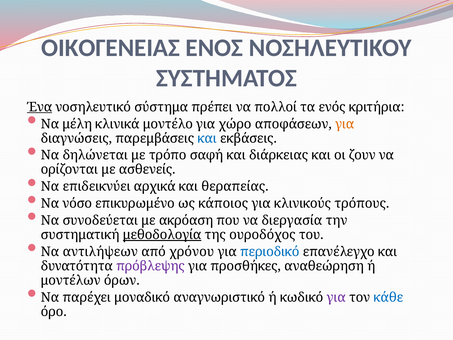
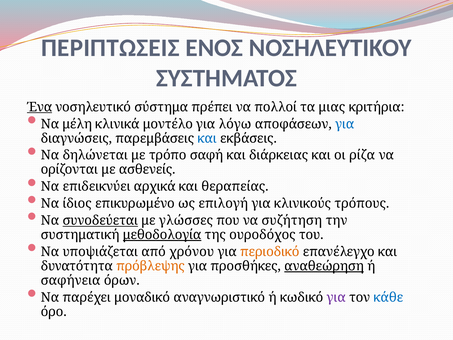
ΟΙΚΟΓΕΝΕΙΑΣ: ΟΙΚΟΓΕΝΕΙΑΣ -> ΠΕΡΙΠΤΩΣΕΙΣ
ενός: ενός -> μιας
χώρο: χώρο -> λόγω
για at (345, 124) colour: orange -> blue
ζουν: ζουν -> ρίζα
νόσο: νόσο -> ίδιος
κάποιος: κάποιος -> επιλογή
συνοδεύεται underline: none -> present
ακρόαση: ακρόαση -> γλώσσες
διεργασία: διεργασία -> συζήτηση
αντιλήψεων: αντιλήψεων -> υποψιάζεται
περιοδικό colour: blue -> orange
πρόβλεψης colour: purple -> orange
αναθεώρηση underline: none -> present
μοντέλων: μοντέλων -> σαφήνεια
